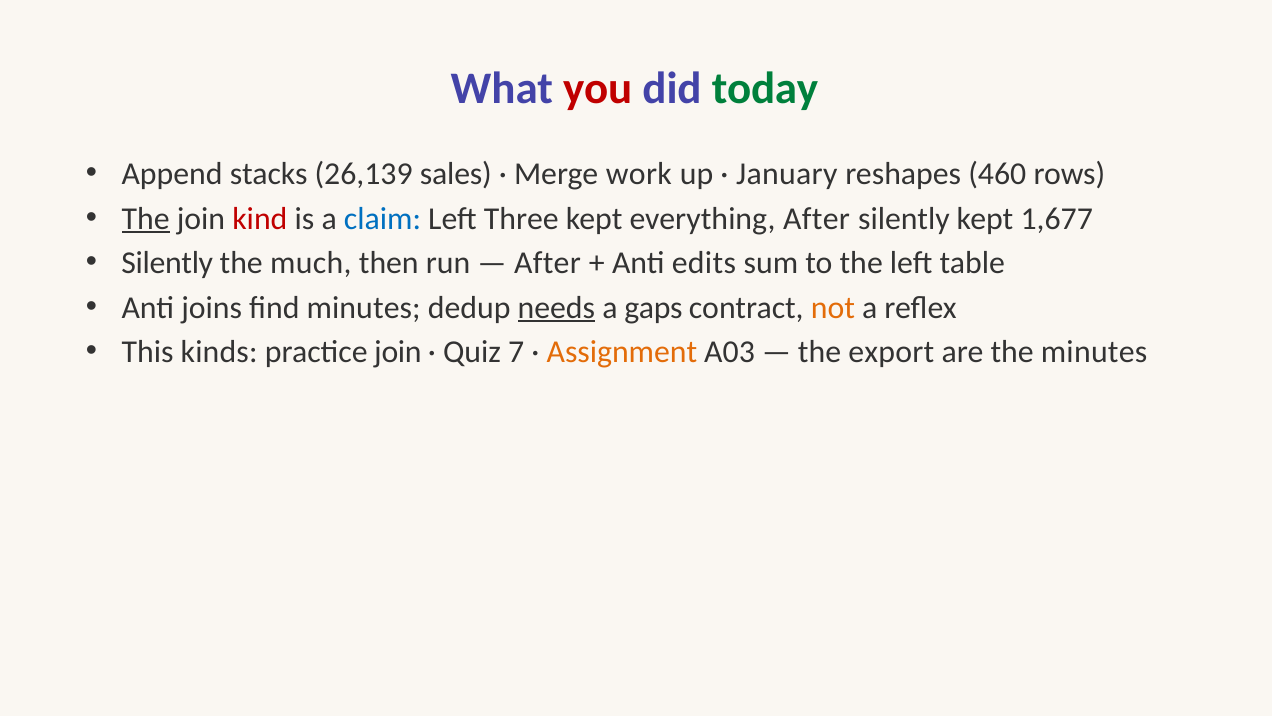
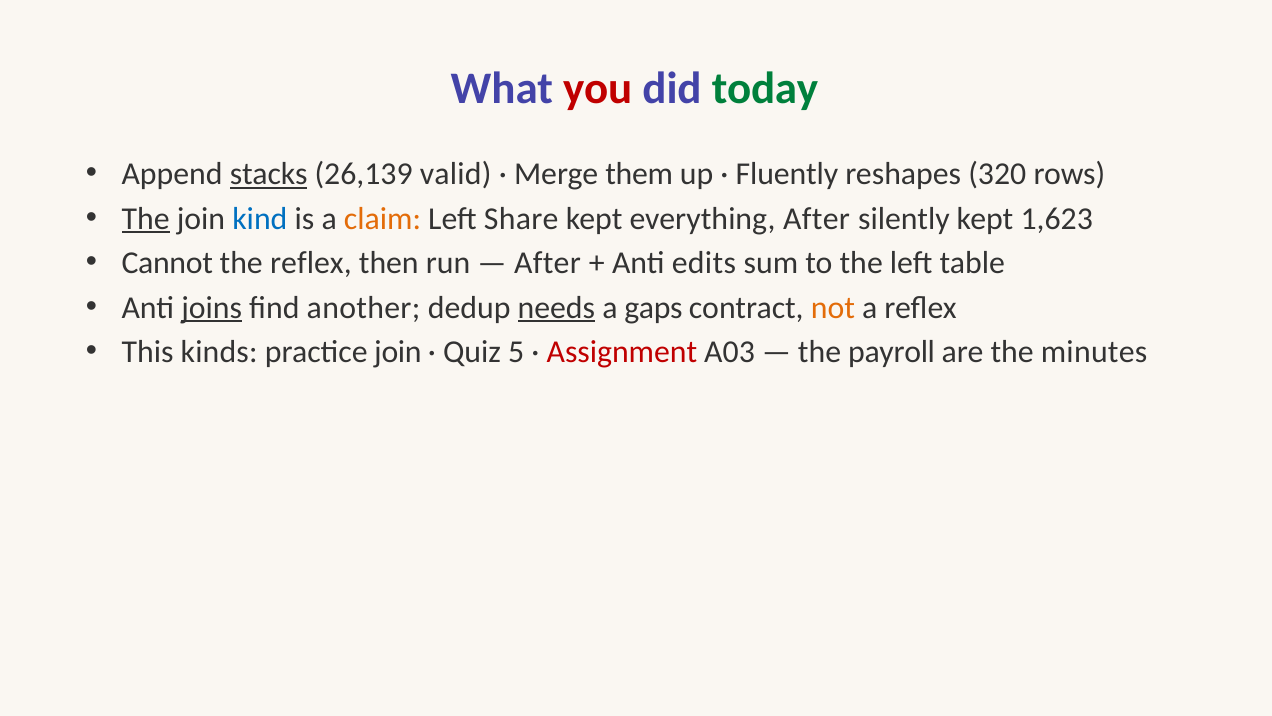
stacks underline: none -> present
sales: sales -> valid
work: work -> them
January: January -> Fluently
460: 460 -> 320
kind colour: red -> blue
claim colour: blue -> orange
Three: Three -> Share
1,677: 1,677 -> 1,623
Silently at (167, 263): Silently -> Cannot
the much: much -> reflex
joins underline: none -> present
find minutes: minutes -> another
7: 7 -> 5
Assignment colour: orange -> red
export: export -> payroll
